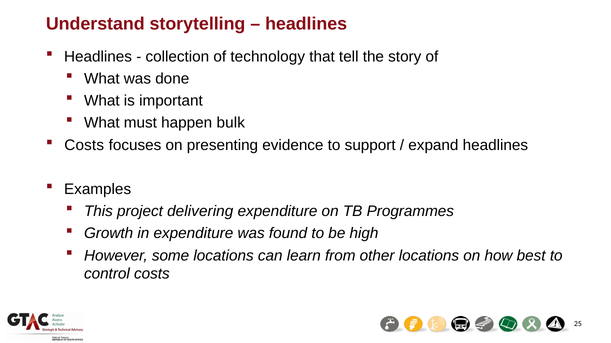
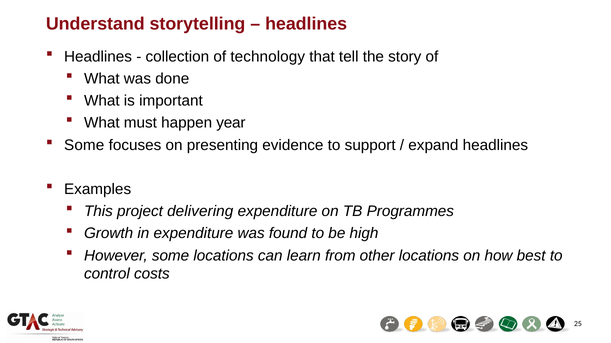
bulk: bulk -> year
Costs at (84, 145): Costs -> Some
